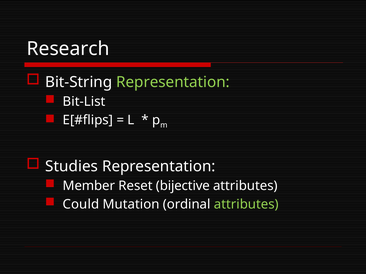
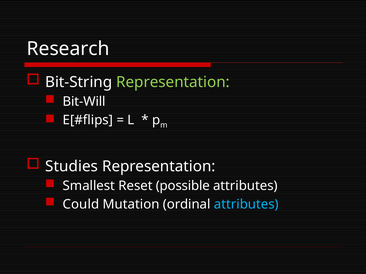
Bit-List: Bit-List -> Bit-Will
Member: Member -> Smallest
bijective: bijective -> possible
attributes at (246, 205) colour: light green -> light blue
